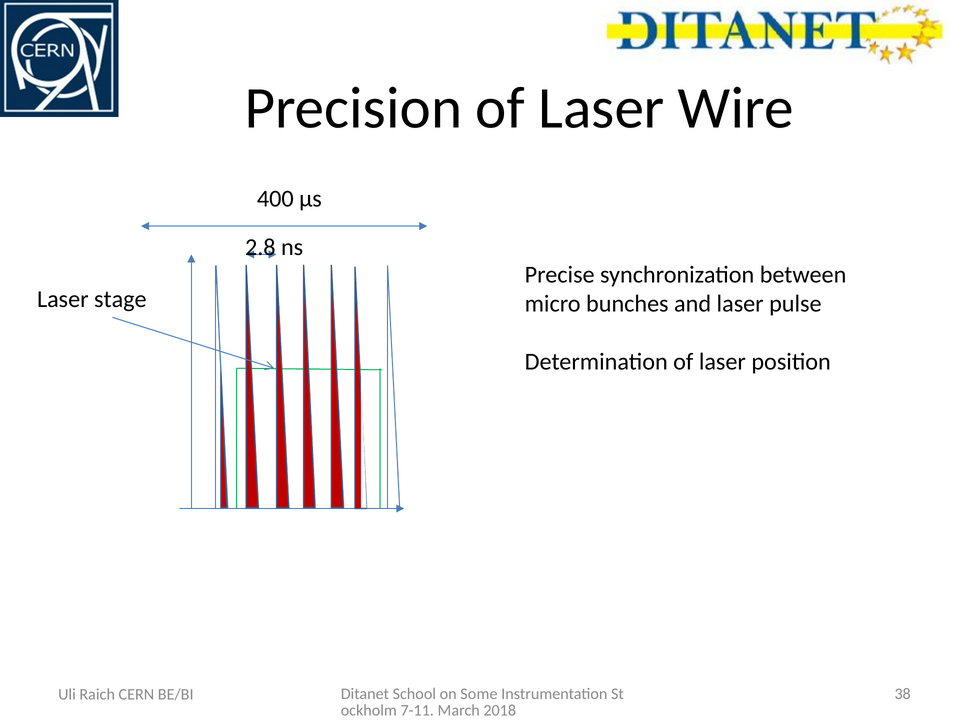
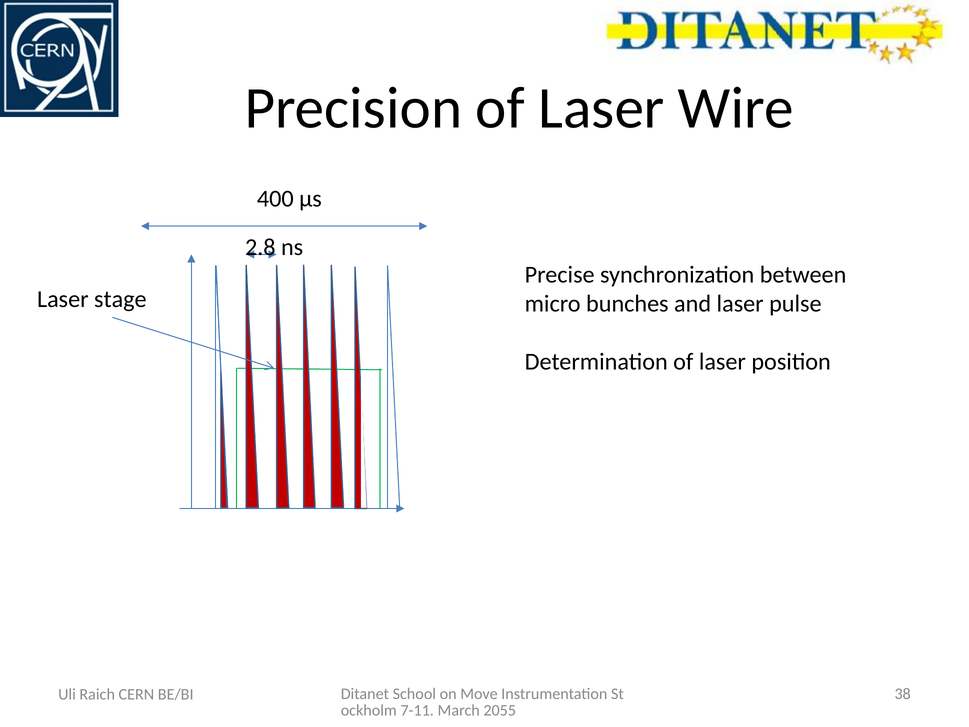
Some: Some -> Move
2018: 2018 -> 2055
